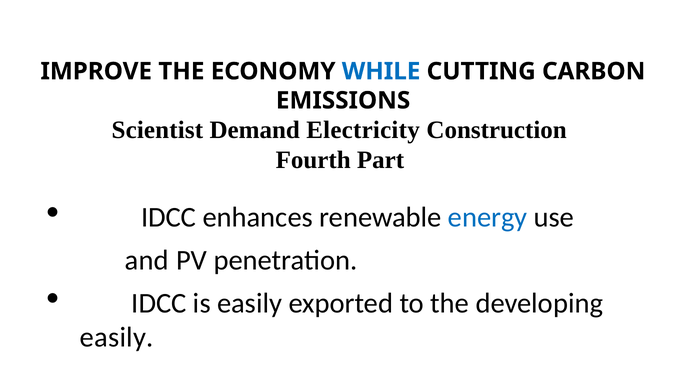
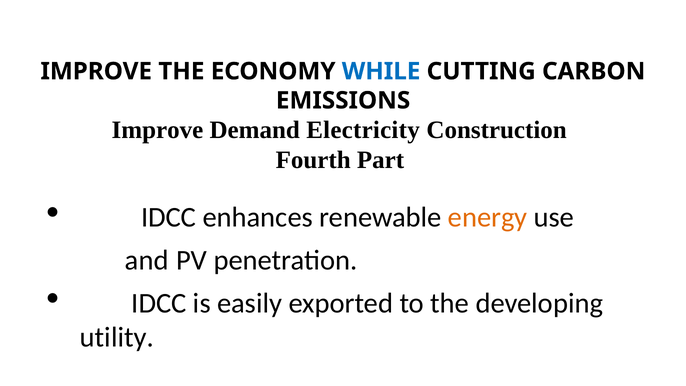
Scientist at (157, 130): Scientist -> Improve
energy colour: blue -> orange
easily at (117, 337): easily -> utility
